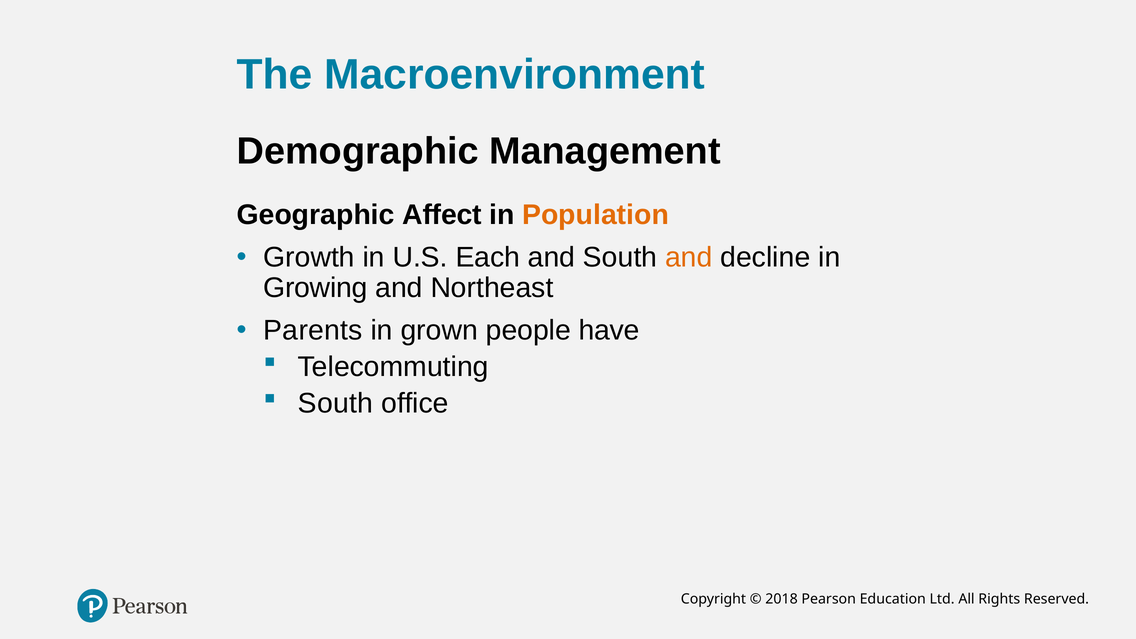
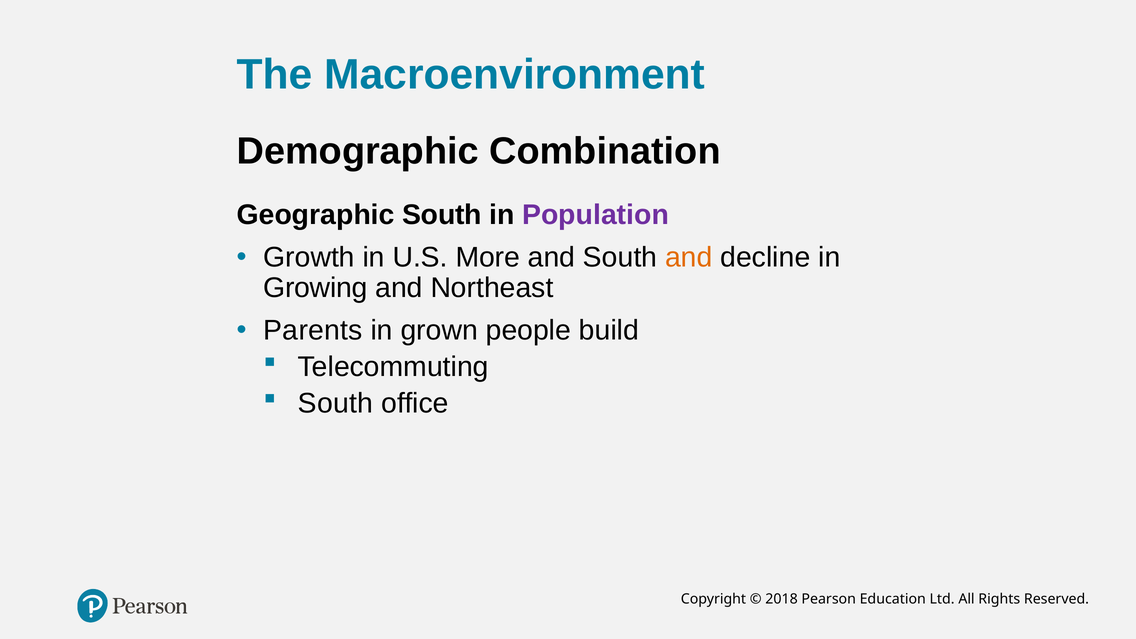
Management: Management -> Combination
Geographic Affect: Affect -> South
Population colour: orange -> purple
Each: Each -> More
have: have -> build
